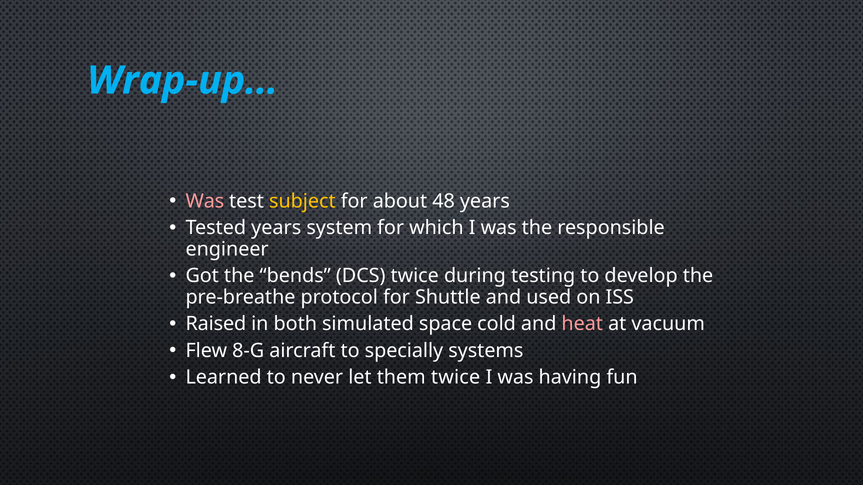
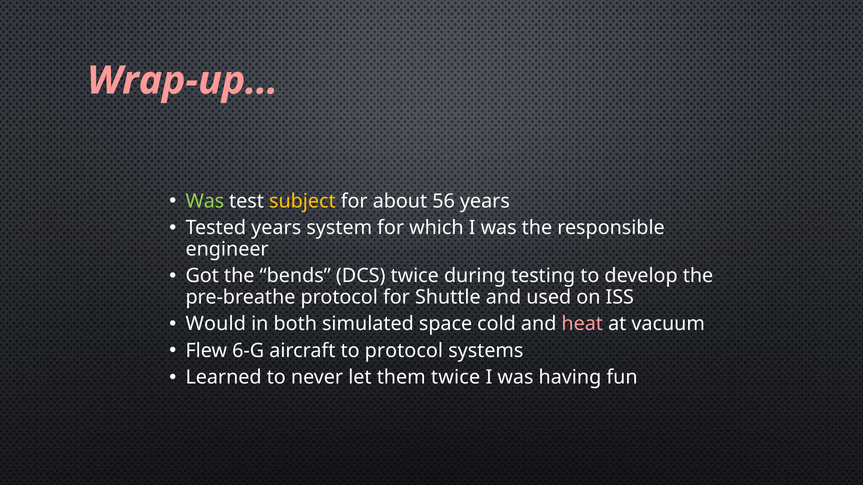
Wrap-up… colour: light blue -> pink
Was at (205, 201) colour: pink -> light green
48: 48 -> 56
Raised: Raised -> Would
8-G: 8-G -> 6-G
to specially: specially -> protocol
